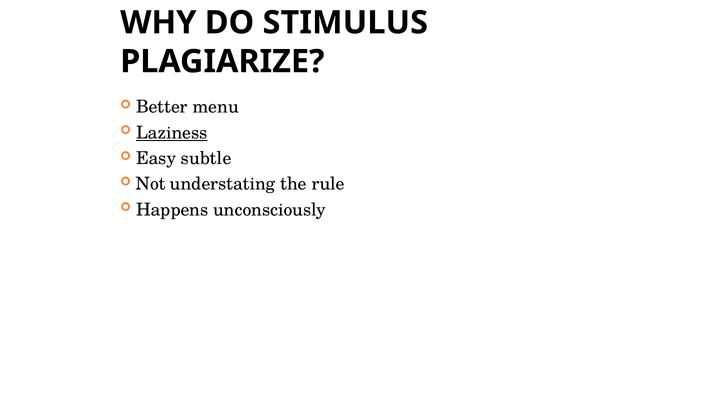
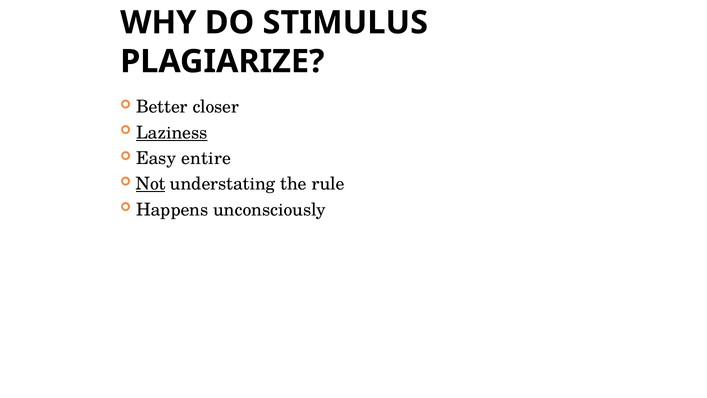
menu: menu -> closer
subtle: subtle -> entire
Not underline: none -> present
